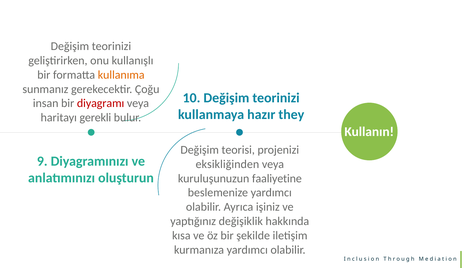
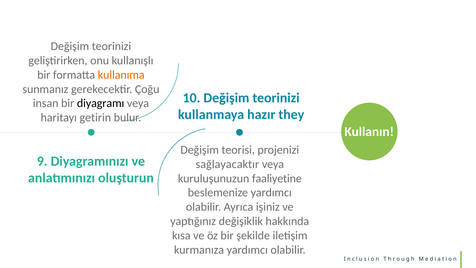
diyagramı colour: red -> black
gerekli: gerekli -> getirin
eksikliğinden: eksikliğinden -> sağlayacaktır
